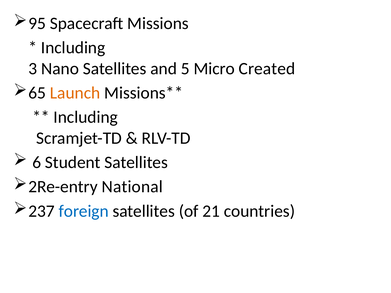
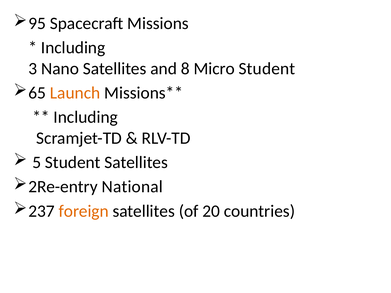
5: 5 -> 8
Micro Created: Created -> Student
6: 6 -> 5
foreign colour: blue -> orange
21: 21 -> 20
